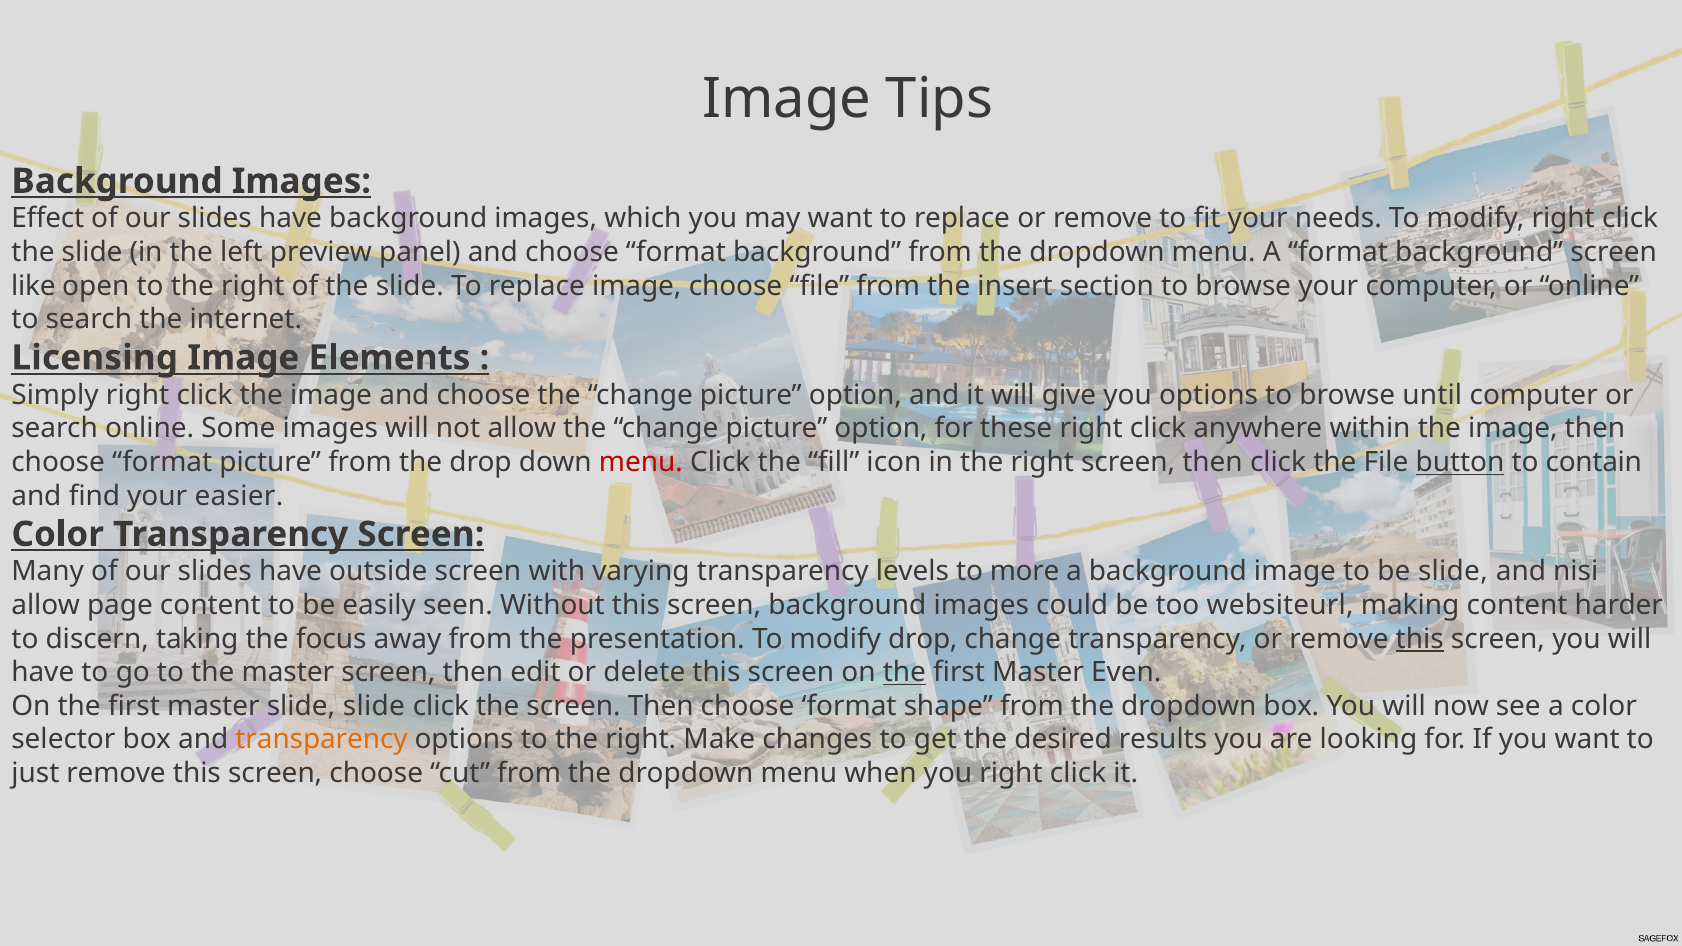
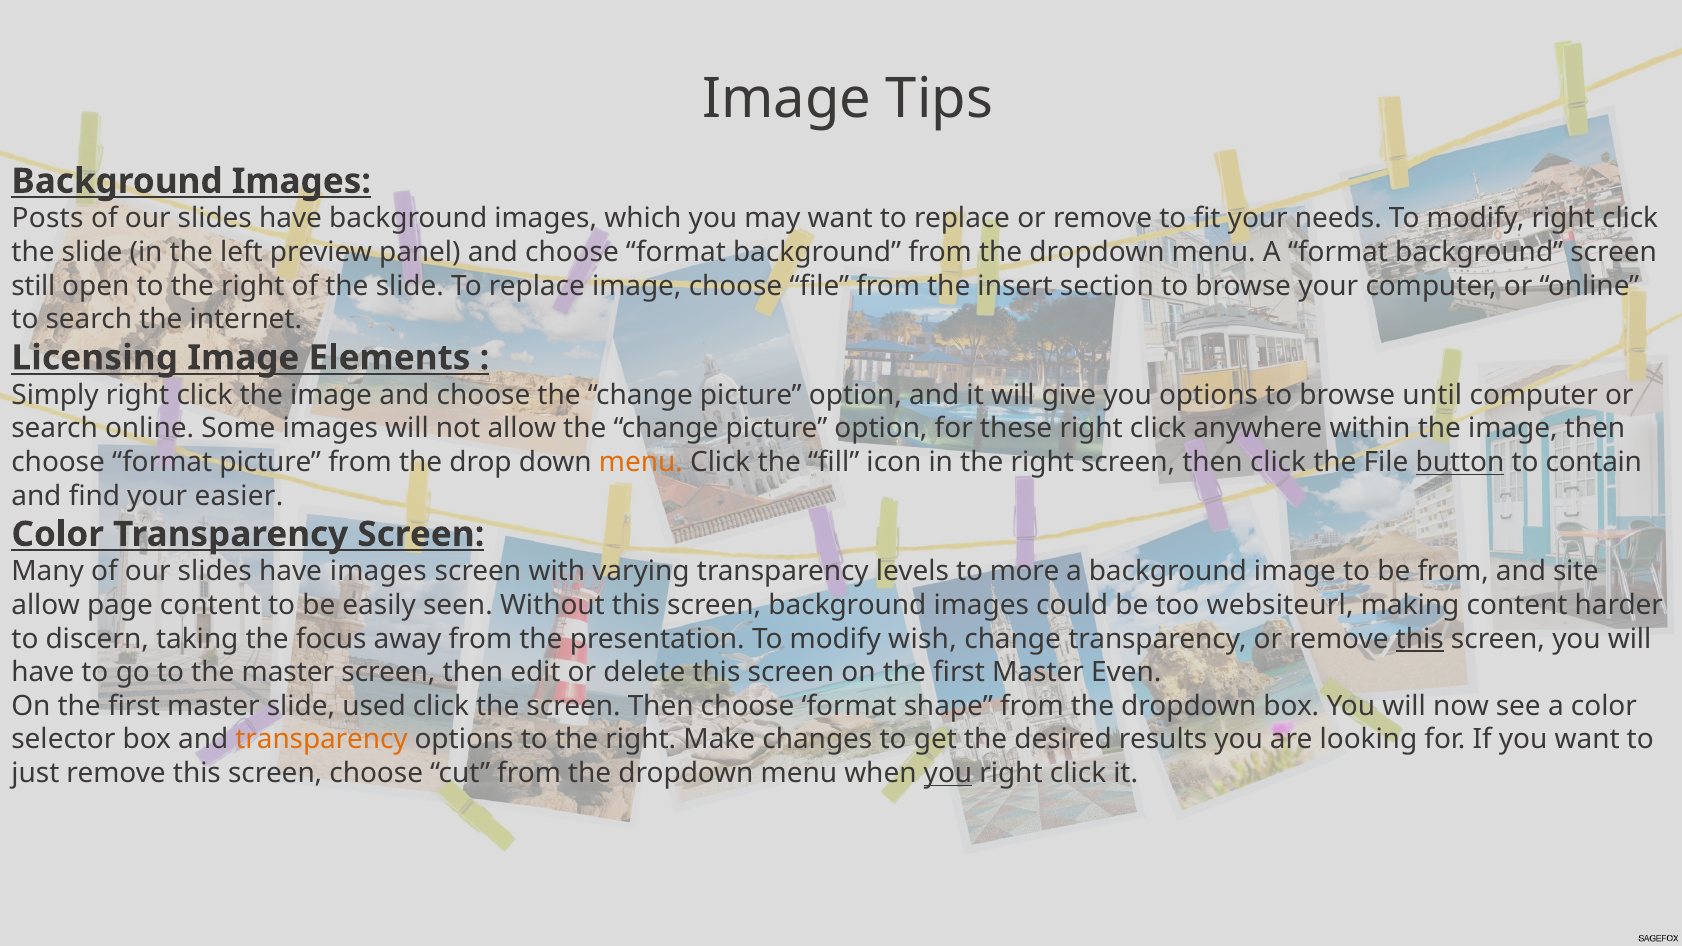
Effect: Effect -> Posts
like: like -> still
menu at (641, 462) colour: red -> orange
have outside: outside -> images
be slide: slide -> from
nisi: nisi -> site
modify drop: drop -> wish
the at (904, 673) underline: present -> none
slide slide: slide -> used
you at (948, 773) underline: none -> present
